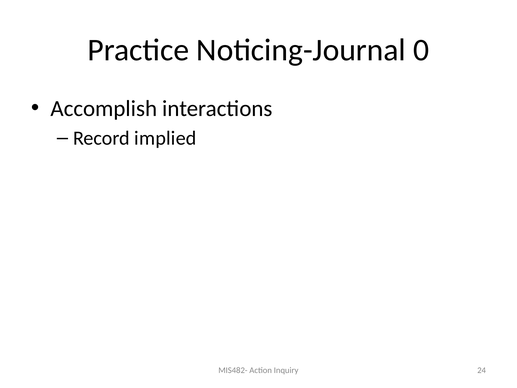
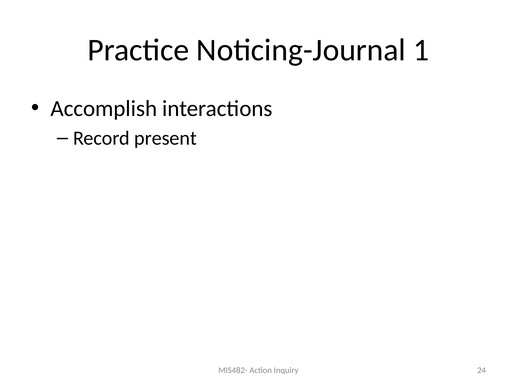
0: 0 -> 1
implied: implied -> present
